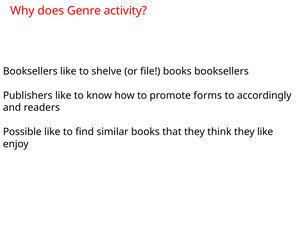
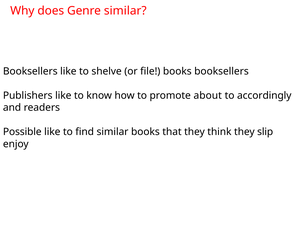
Genre activity: activity -> similar
forms: forms -> about
they like: like -> slip
